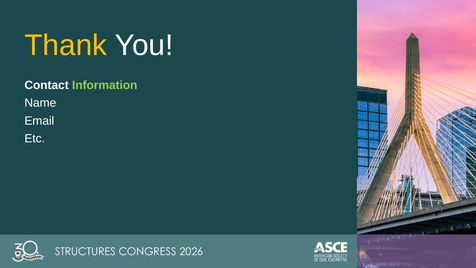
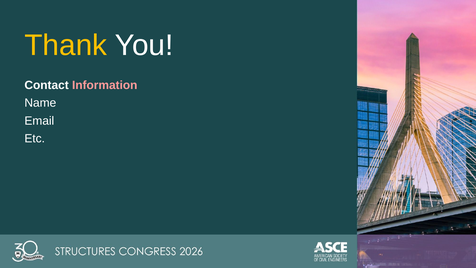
Information colour: light green -> pink
